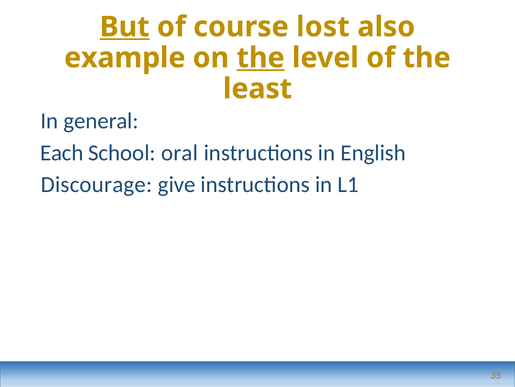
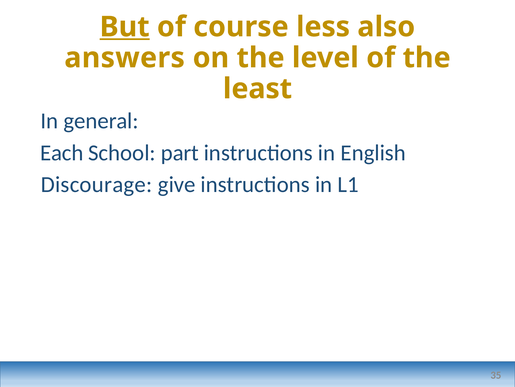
lost: lost -> less
example: example -> answers
the at (261, 58) underline: present -> none
oral: oral -> part
